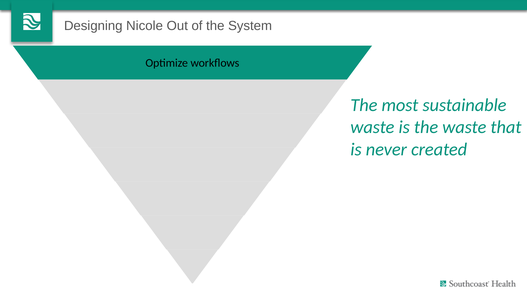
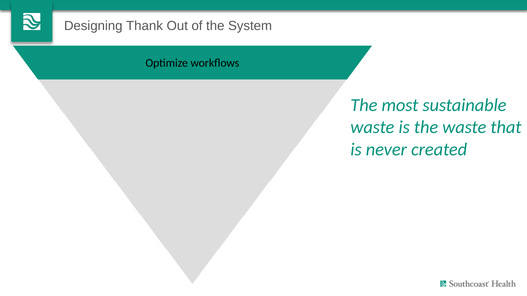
Nicole: Nicole -> Thank
